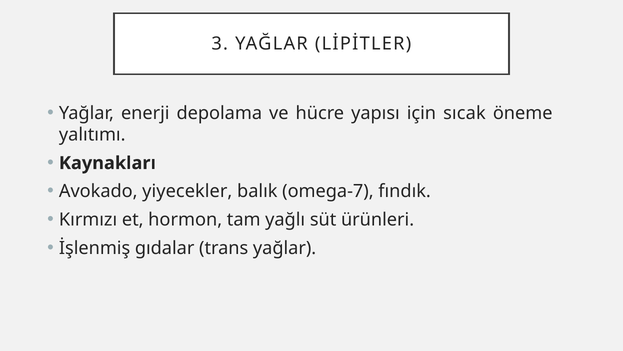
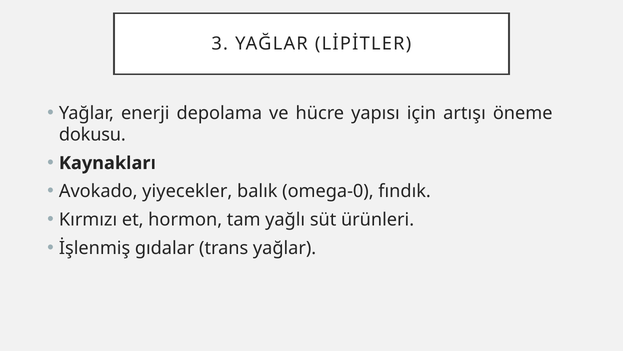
sıcak: sıcak -> artışı
yalıtımı: yalıtımı -> dokusu
omega-7: omega-7 -> omega-0
